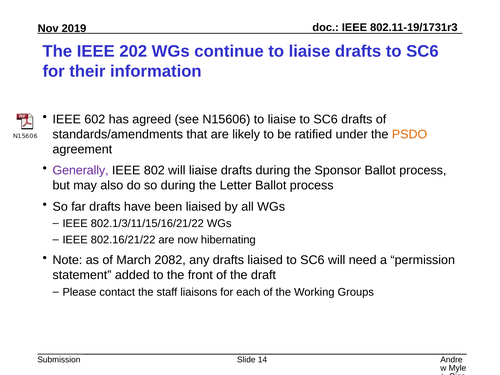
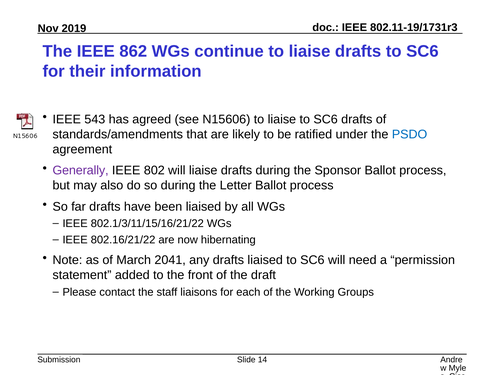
202: 202 -> 862
602: 602 -> 543
PSDO colour: orange -> blue
2082: 2082 -> 2041
